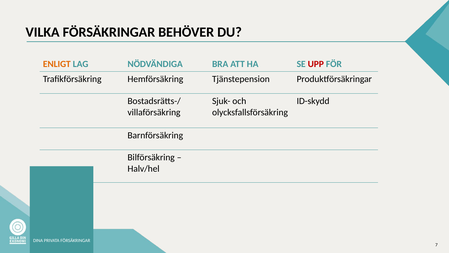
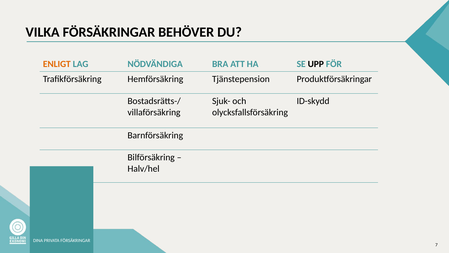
UPP colour: red -> black
